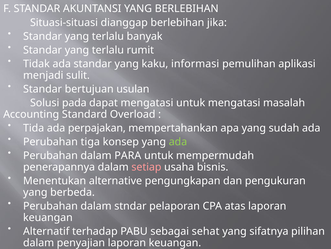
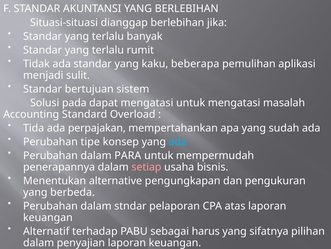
informasi: informasi -> beberapa
usulan: usulan -> sistem
tiga: tiga -> tipe
ada at (178, 141) colour: light green -> light blue
sehat: sehat -> harus
